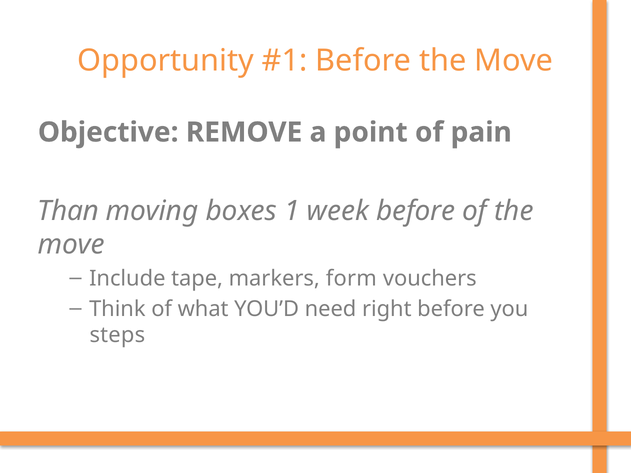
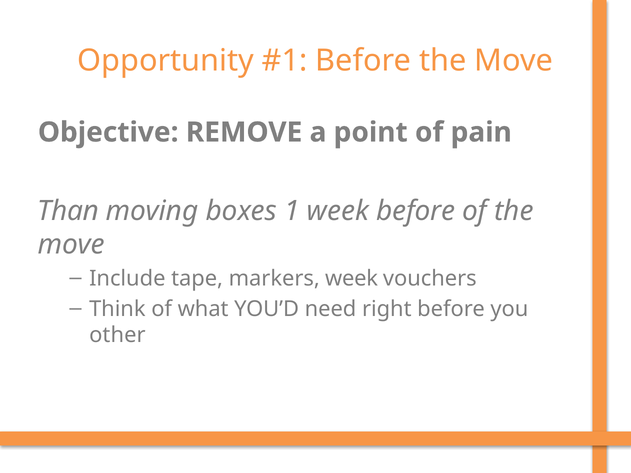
markers form: form -> week
steps: steps -> other
